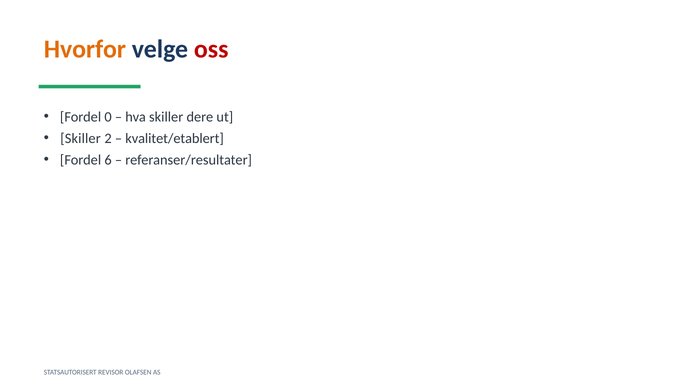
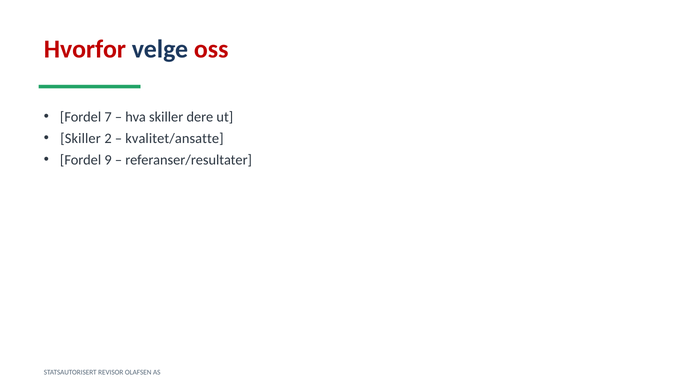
Hvorfor colour: orange -> red
0: 0 -> 7
kvalitet/etablert: kvalitet/etablert -> kvalitet/ansatte
6: 6 -> 9
